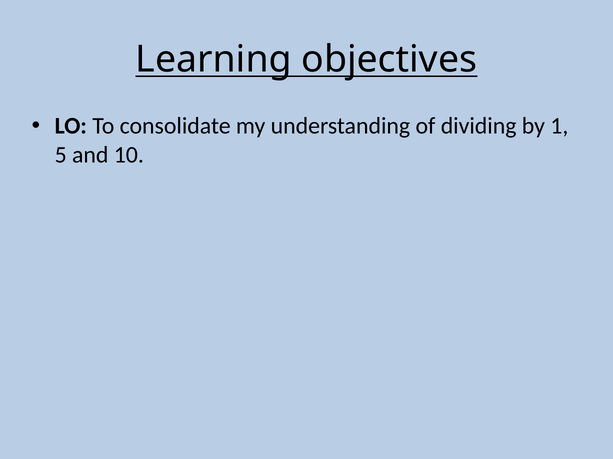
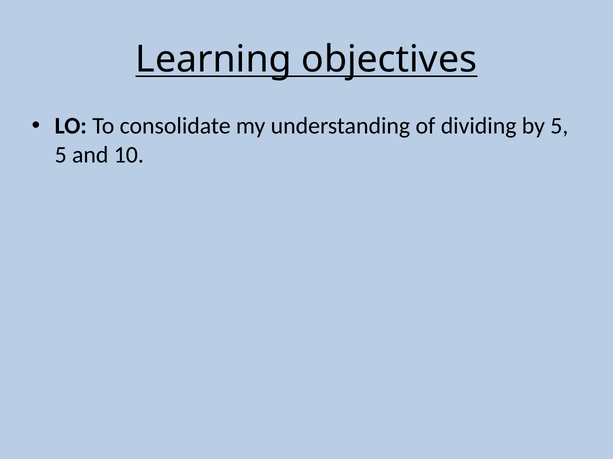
by 1: 1 -> 5
